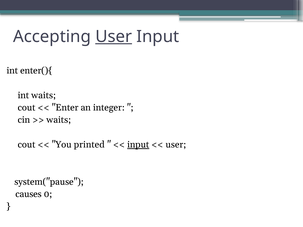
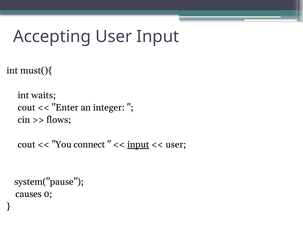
User at (114, 37) underline: present -> none
enter(){: enter(){ -> must(){
waits at (59, 120): waits -> flows
printed: printed -> connect
